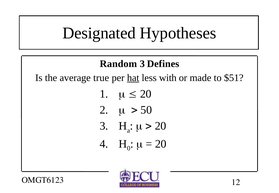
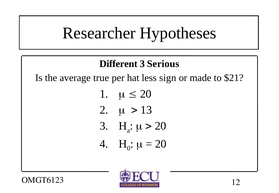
Designated: Designated -> Researcher
Random: Random -> Different
Defines: Defines -> Serious
hat underline: present -> none
with: with -> sign
$51: $51 -> $21
50: 50 -> 13
